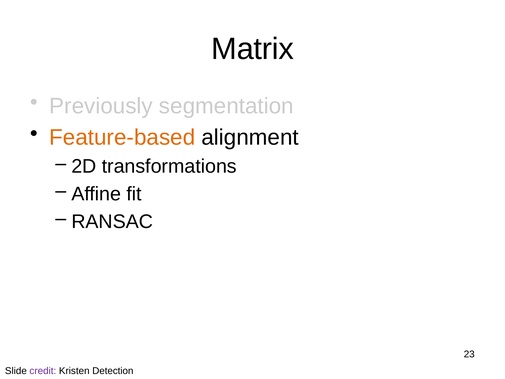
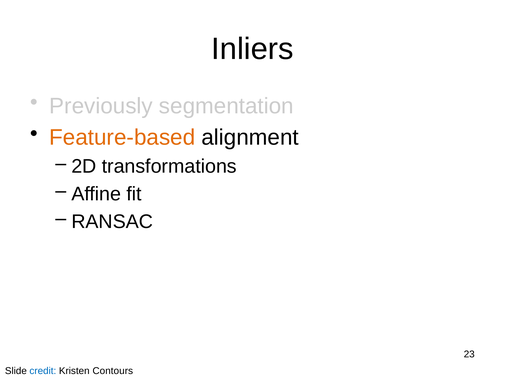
Matrix: Matrix -> Inliers
credit colour: purple -> blue
Detection: Detection -> Contours
